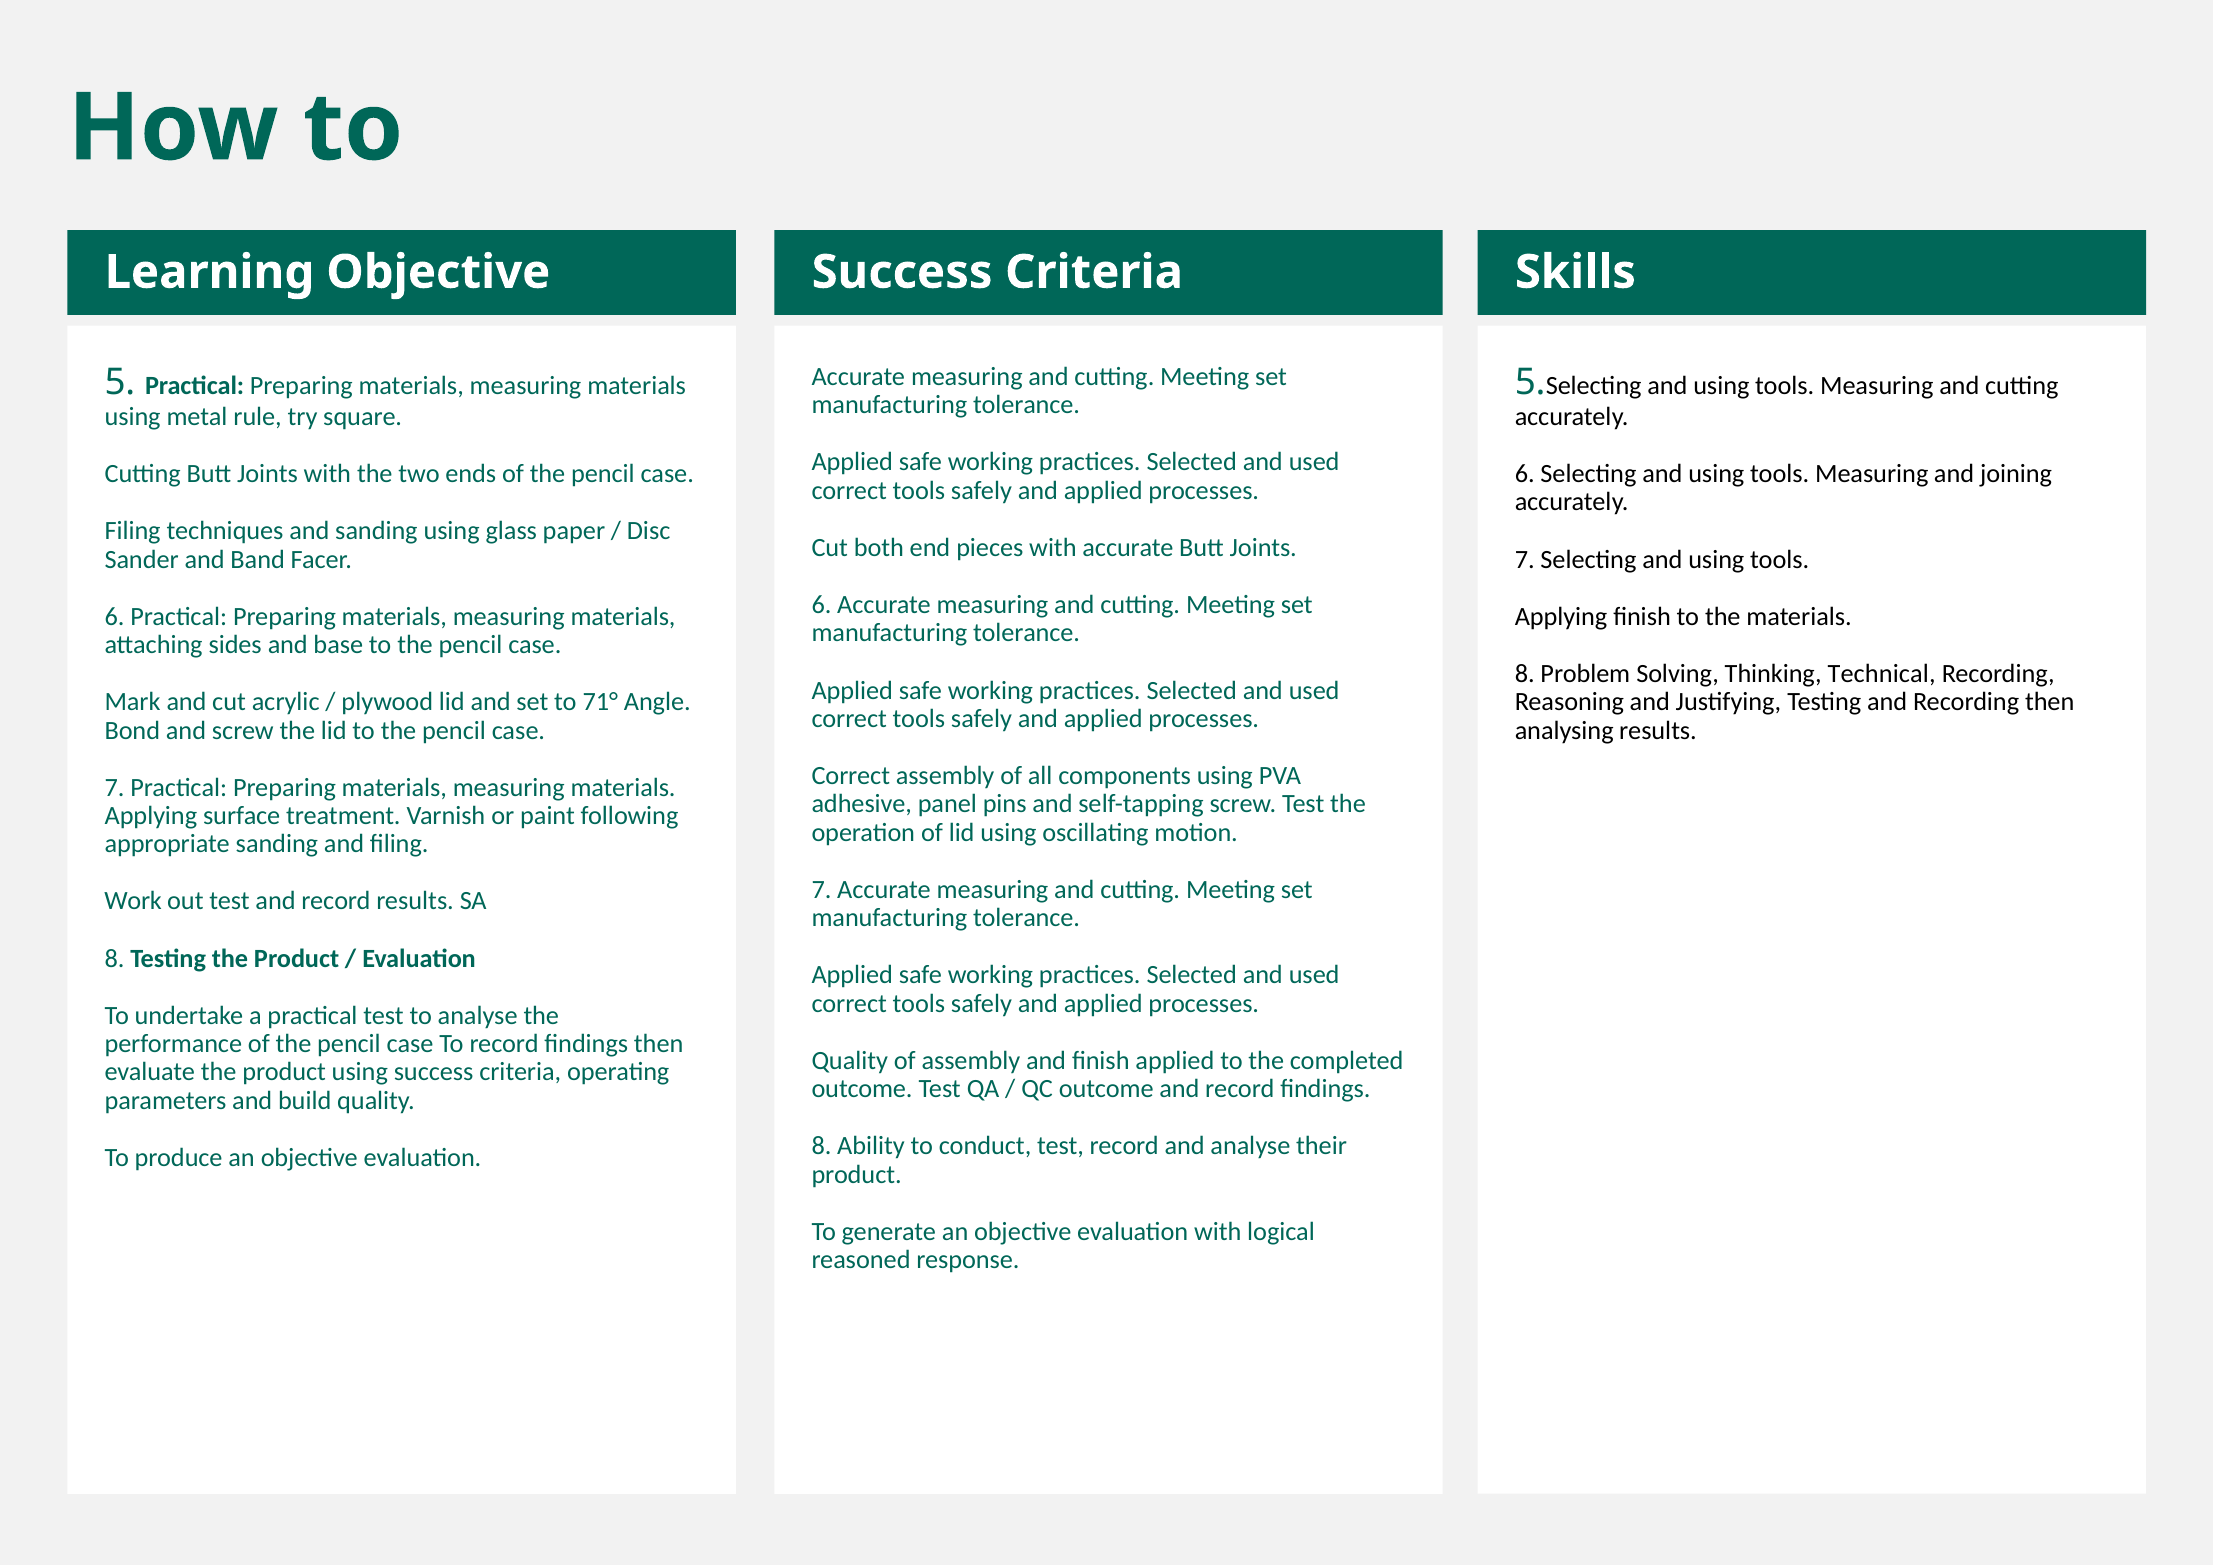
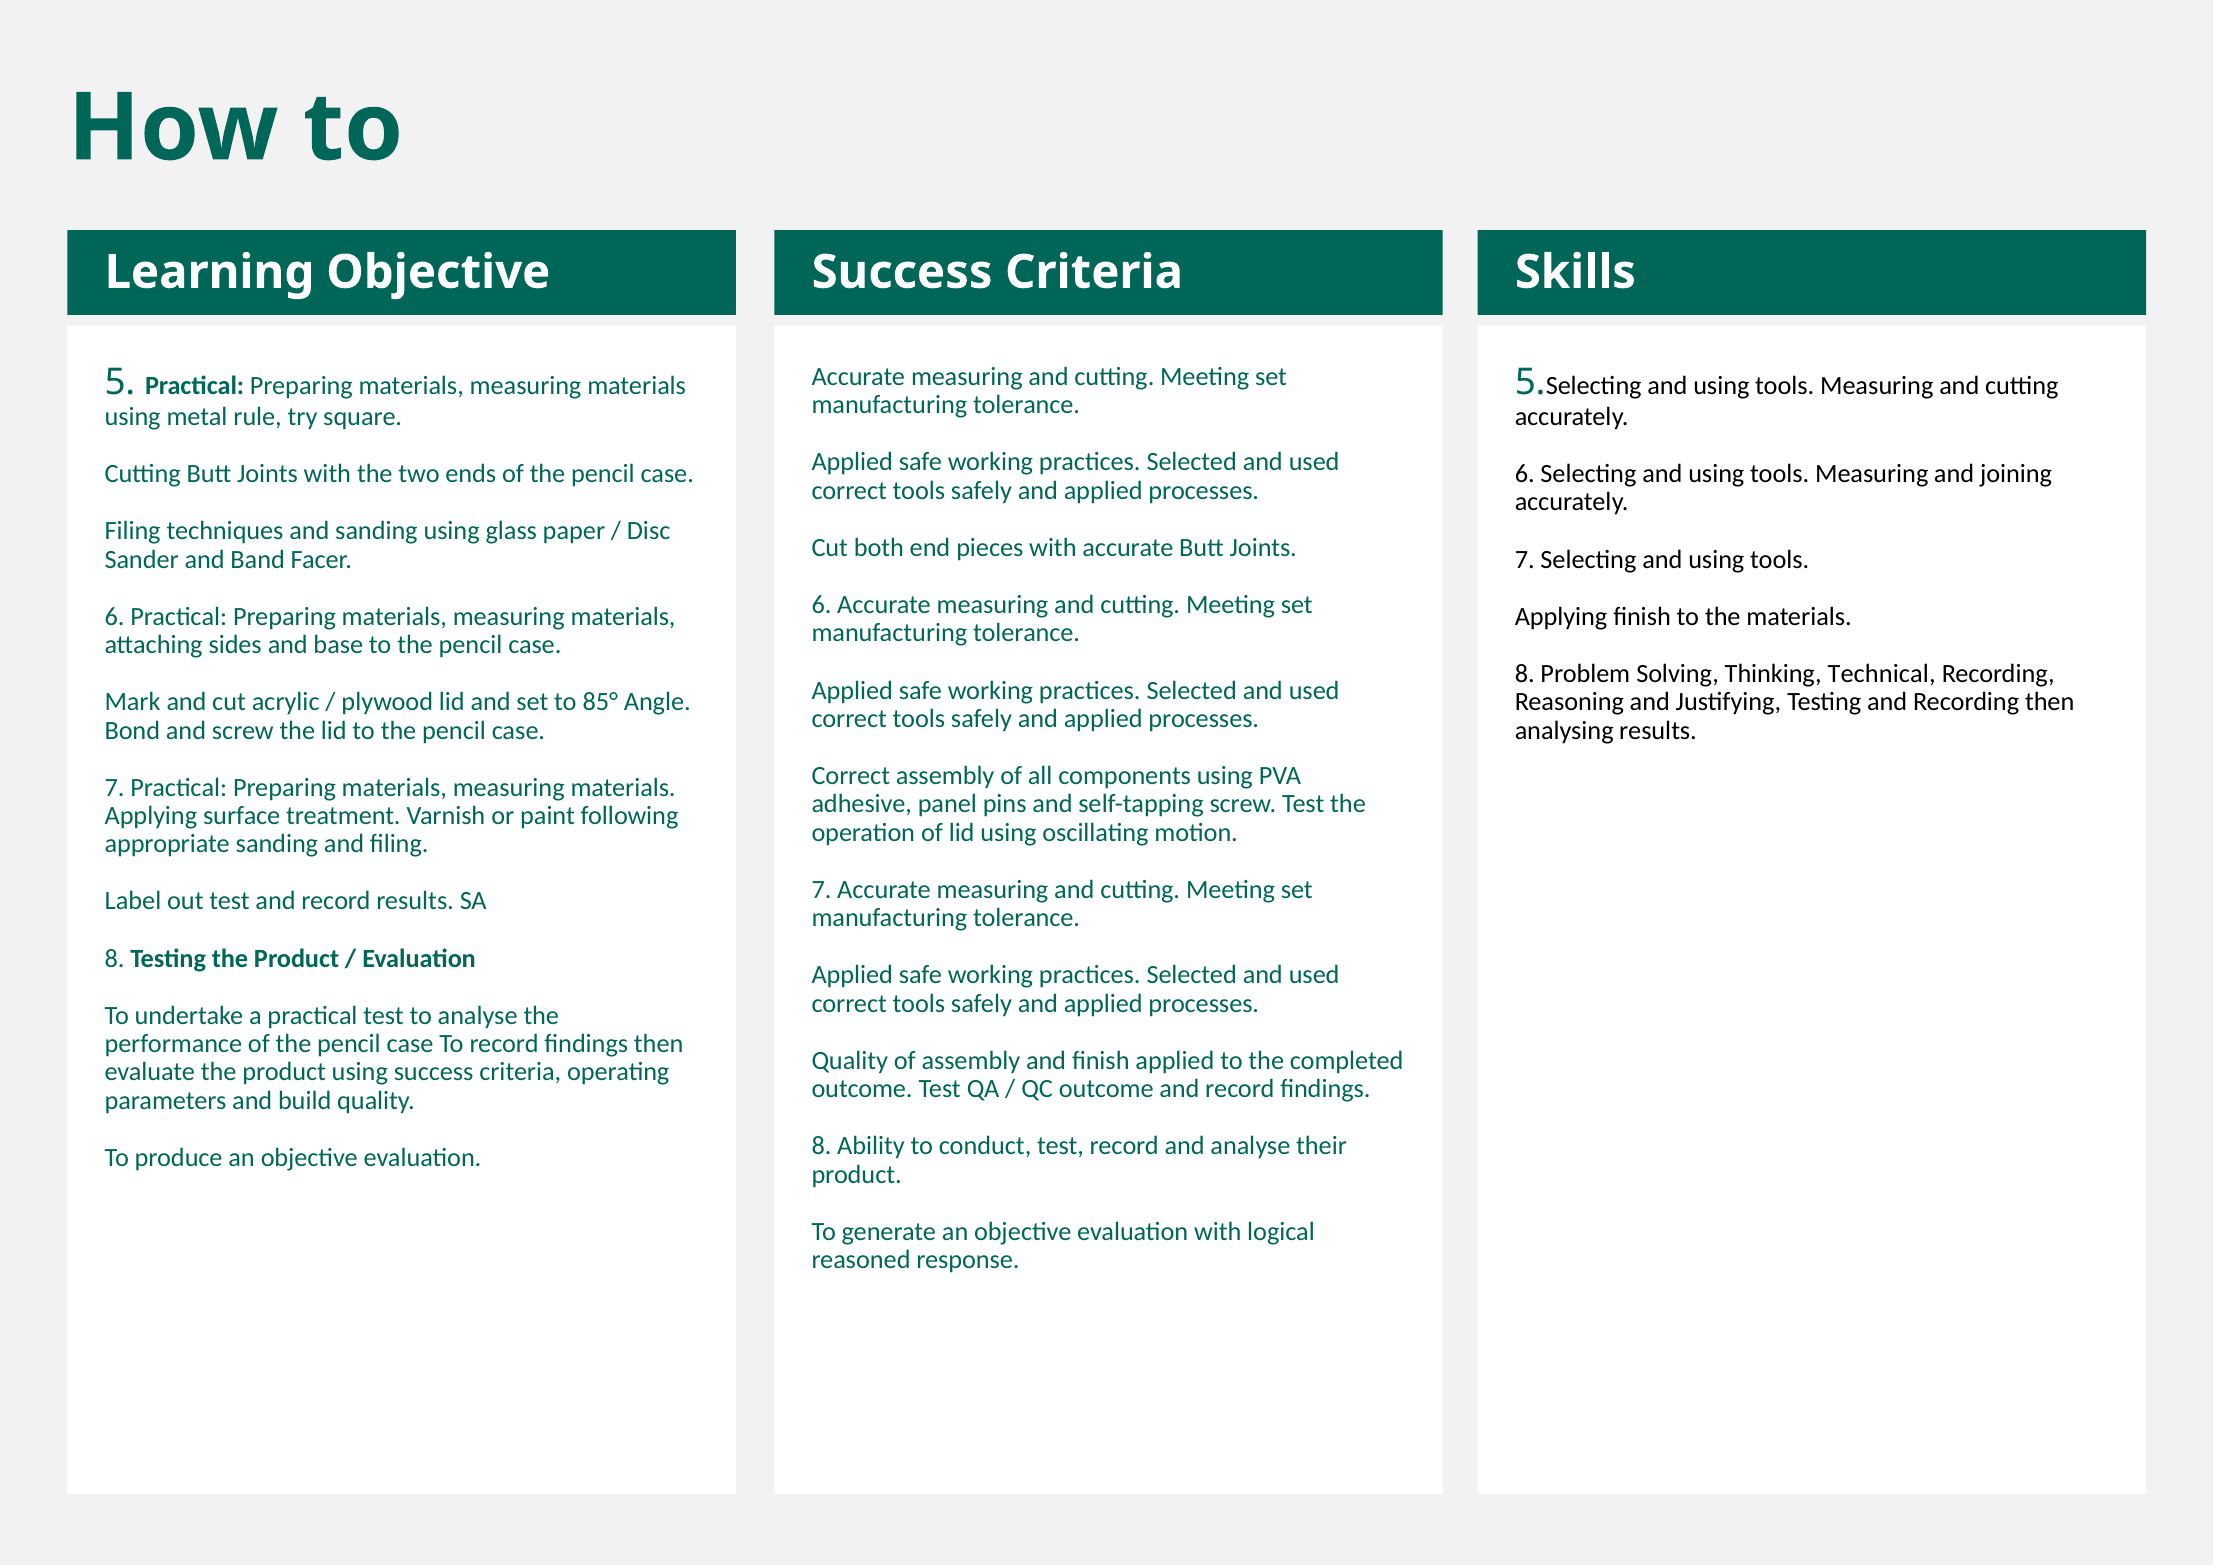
71°: 71° -> 85°
Work: Work -> Label
